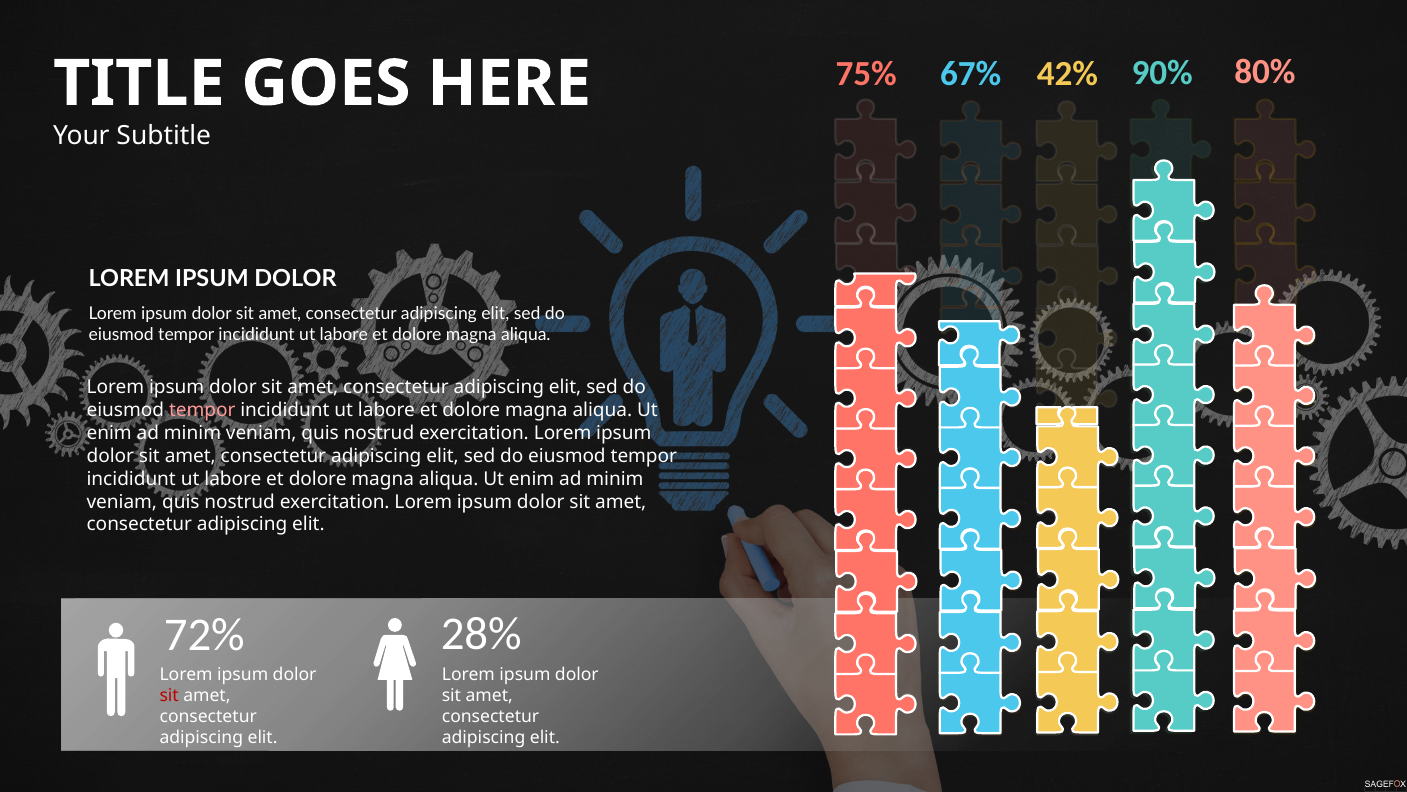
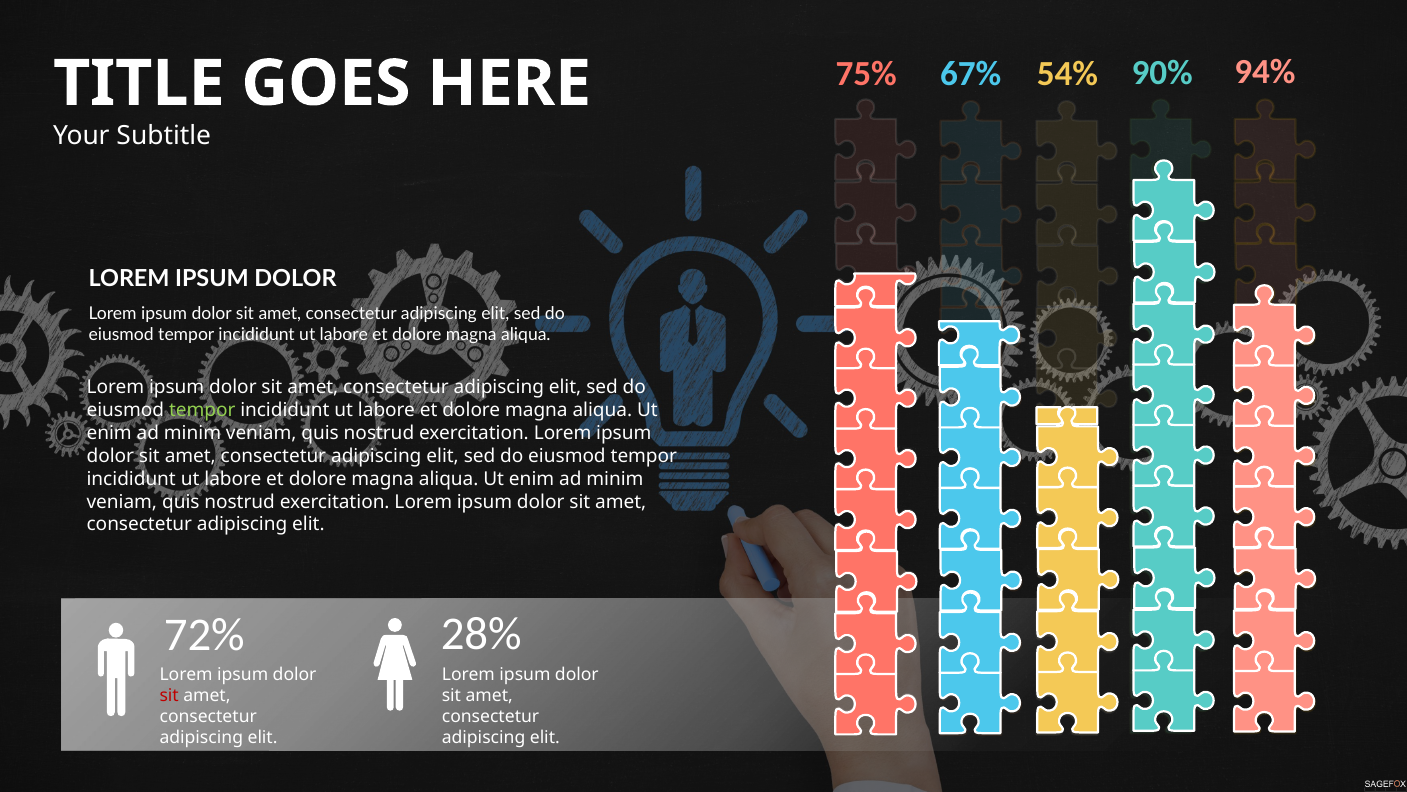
80%: 80% -> 94%
42%: 42% -> 54%
tempor at (202, 410) colour: pink -> light green
